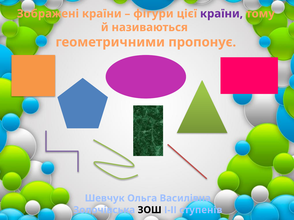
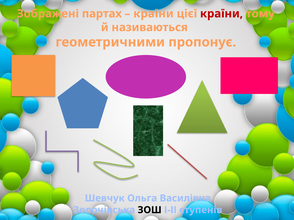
Зображені країни: країни -> партах
фігури at (153, 14): фігури -> країни
країни at (221, 14) colour: purple -> red
